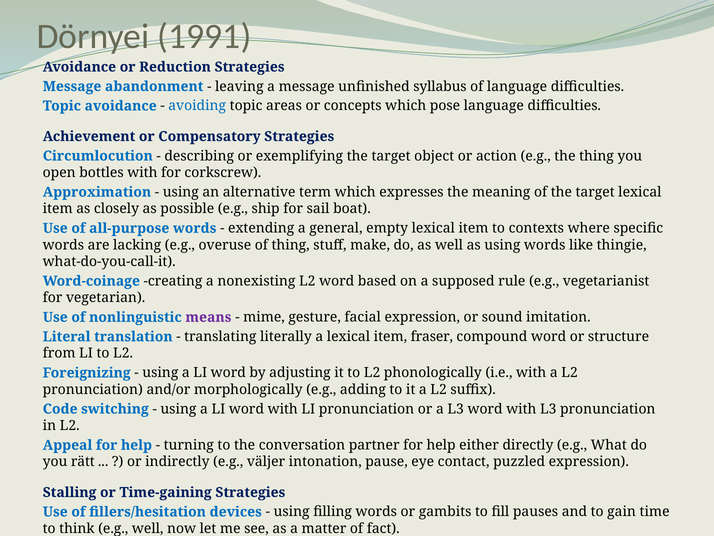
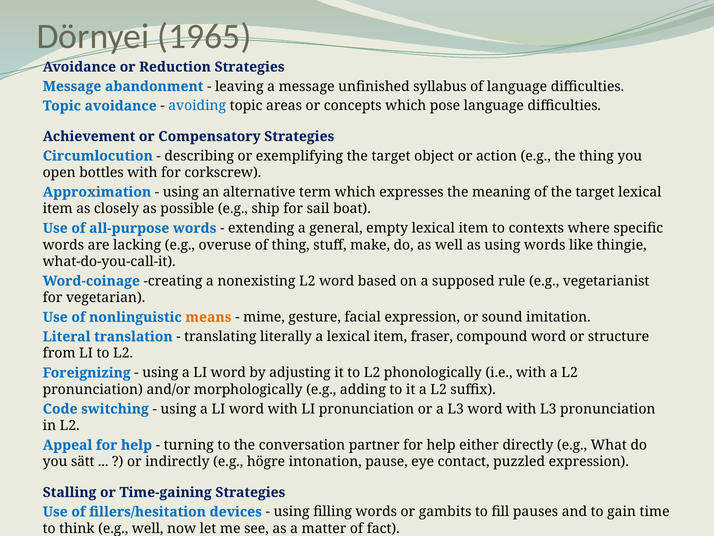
1991: 1991 -> 1965
means colour: purple -> orange
rätt: rätt -> sätt
väljer: väljer -> högre
